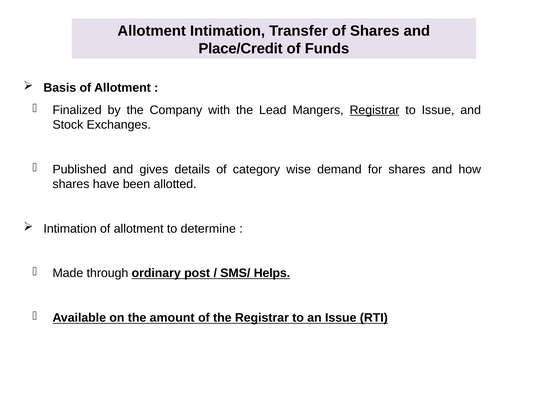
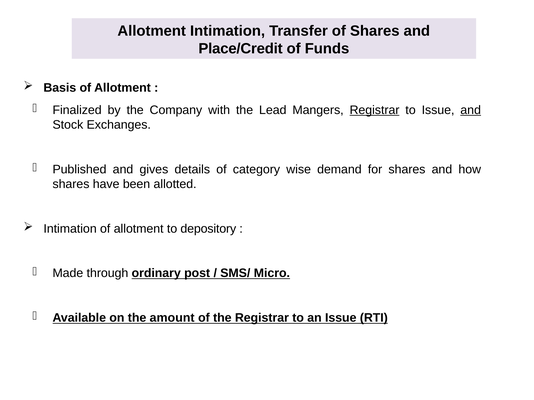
and at (471, 110) underline: none -> present
determine: determine -> depository
Helps: Helps -> Micro
